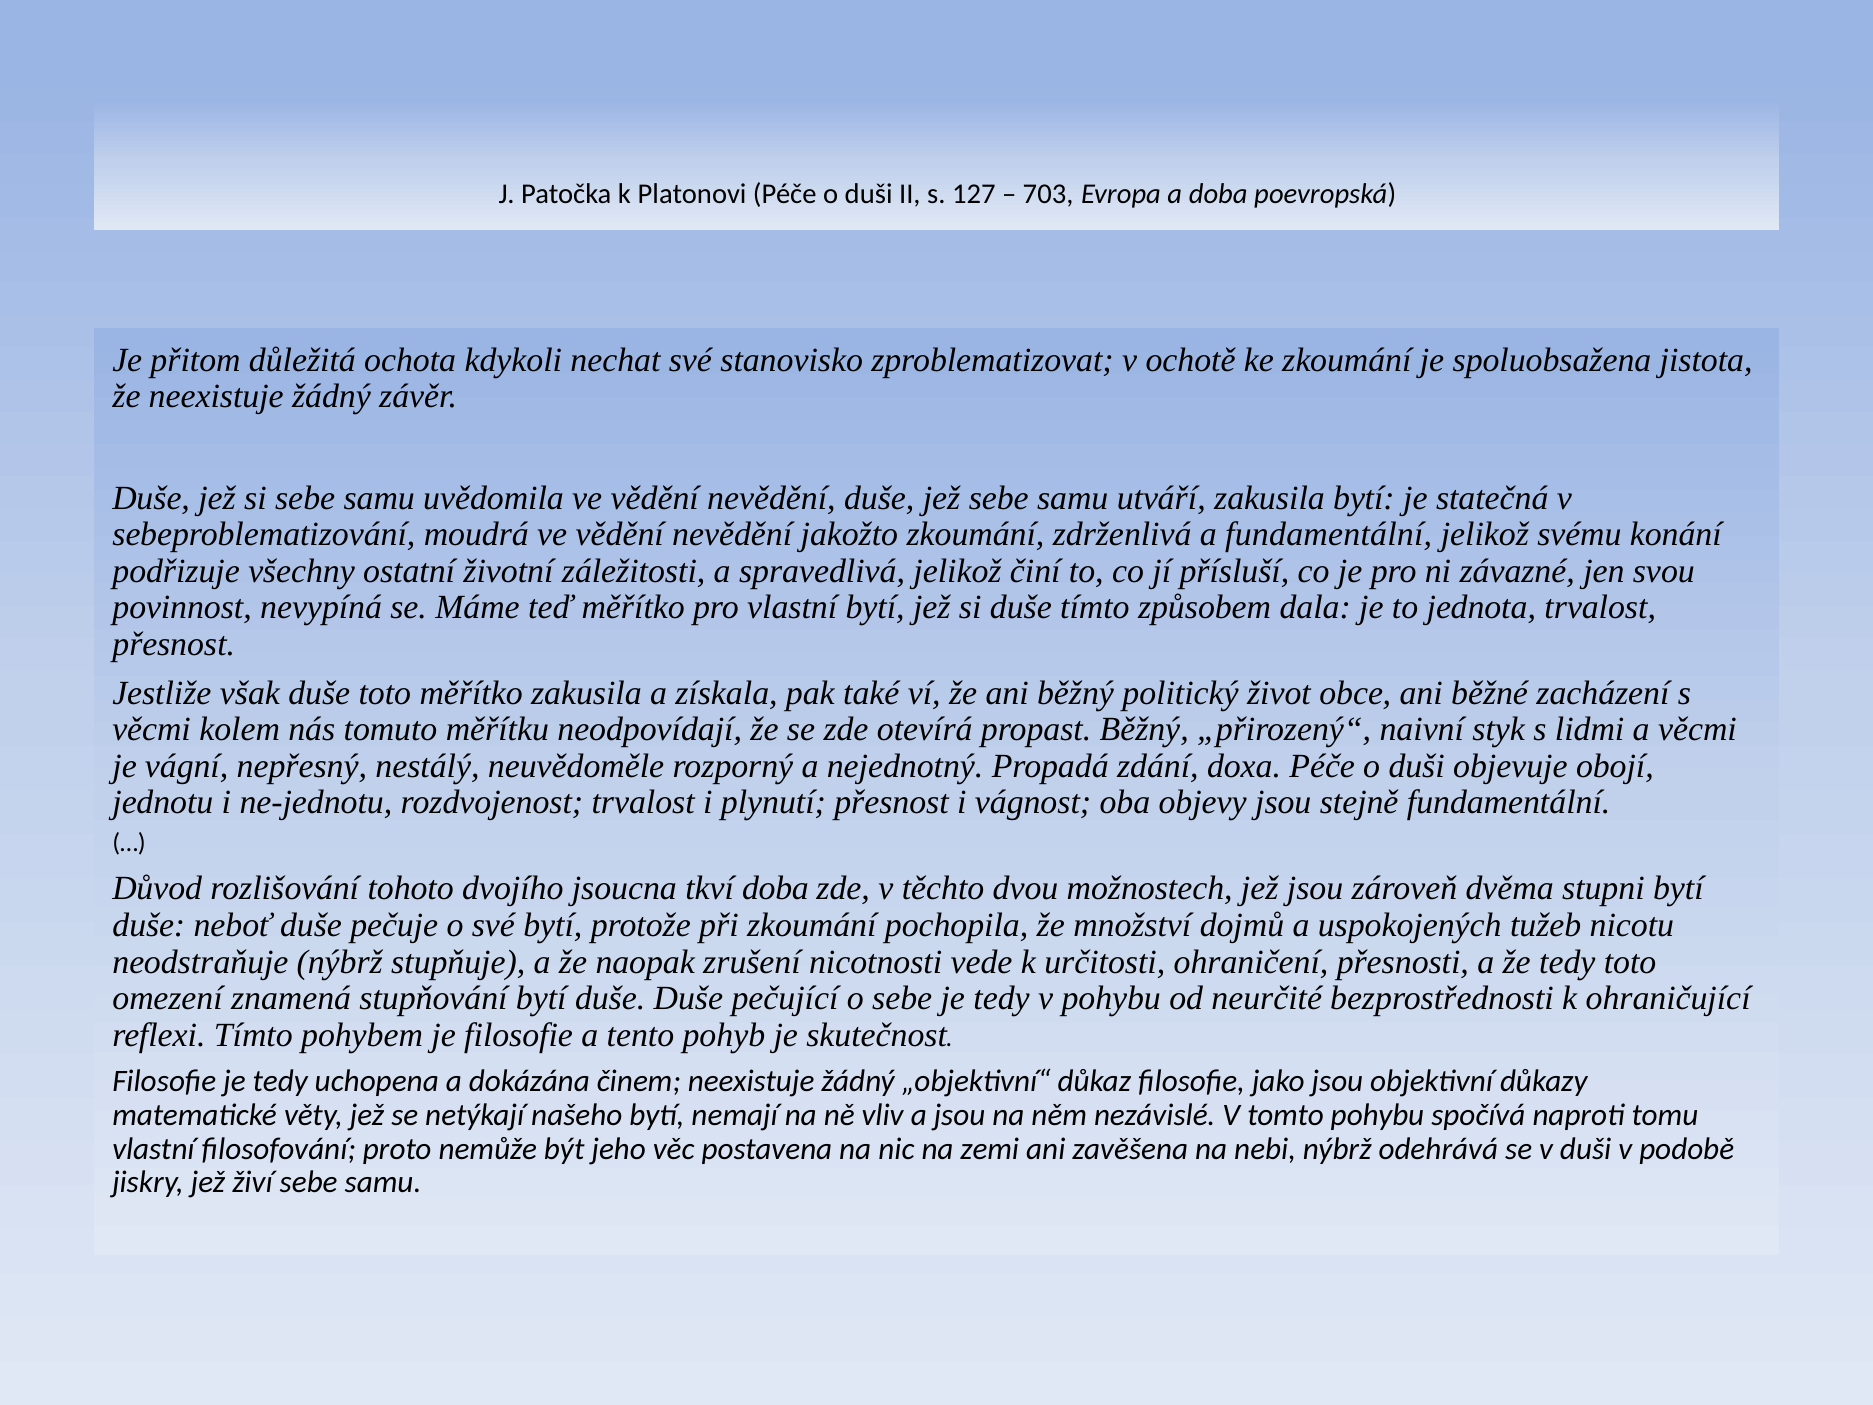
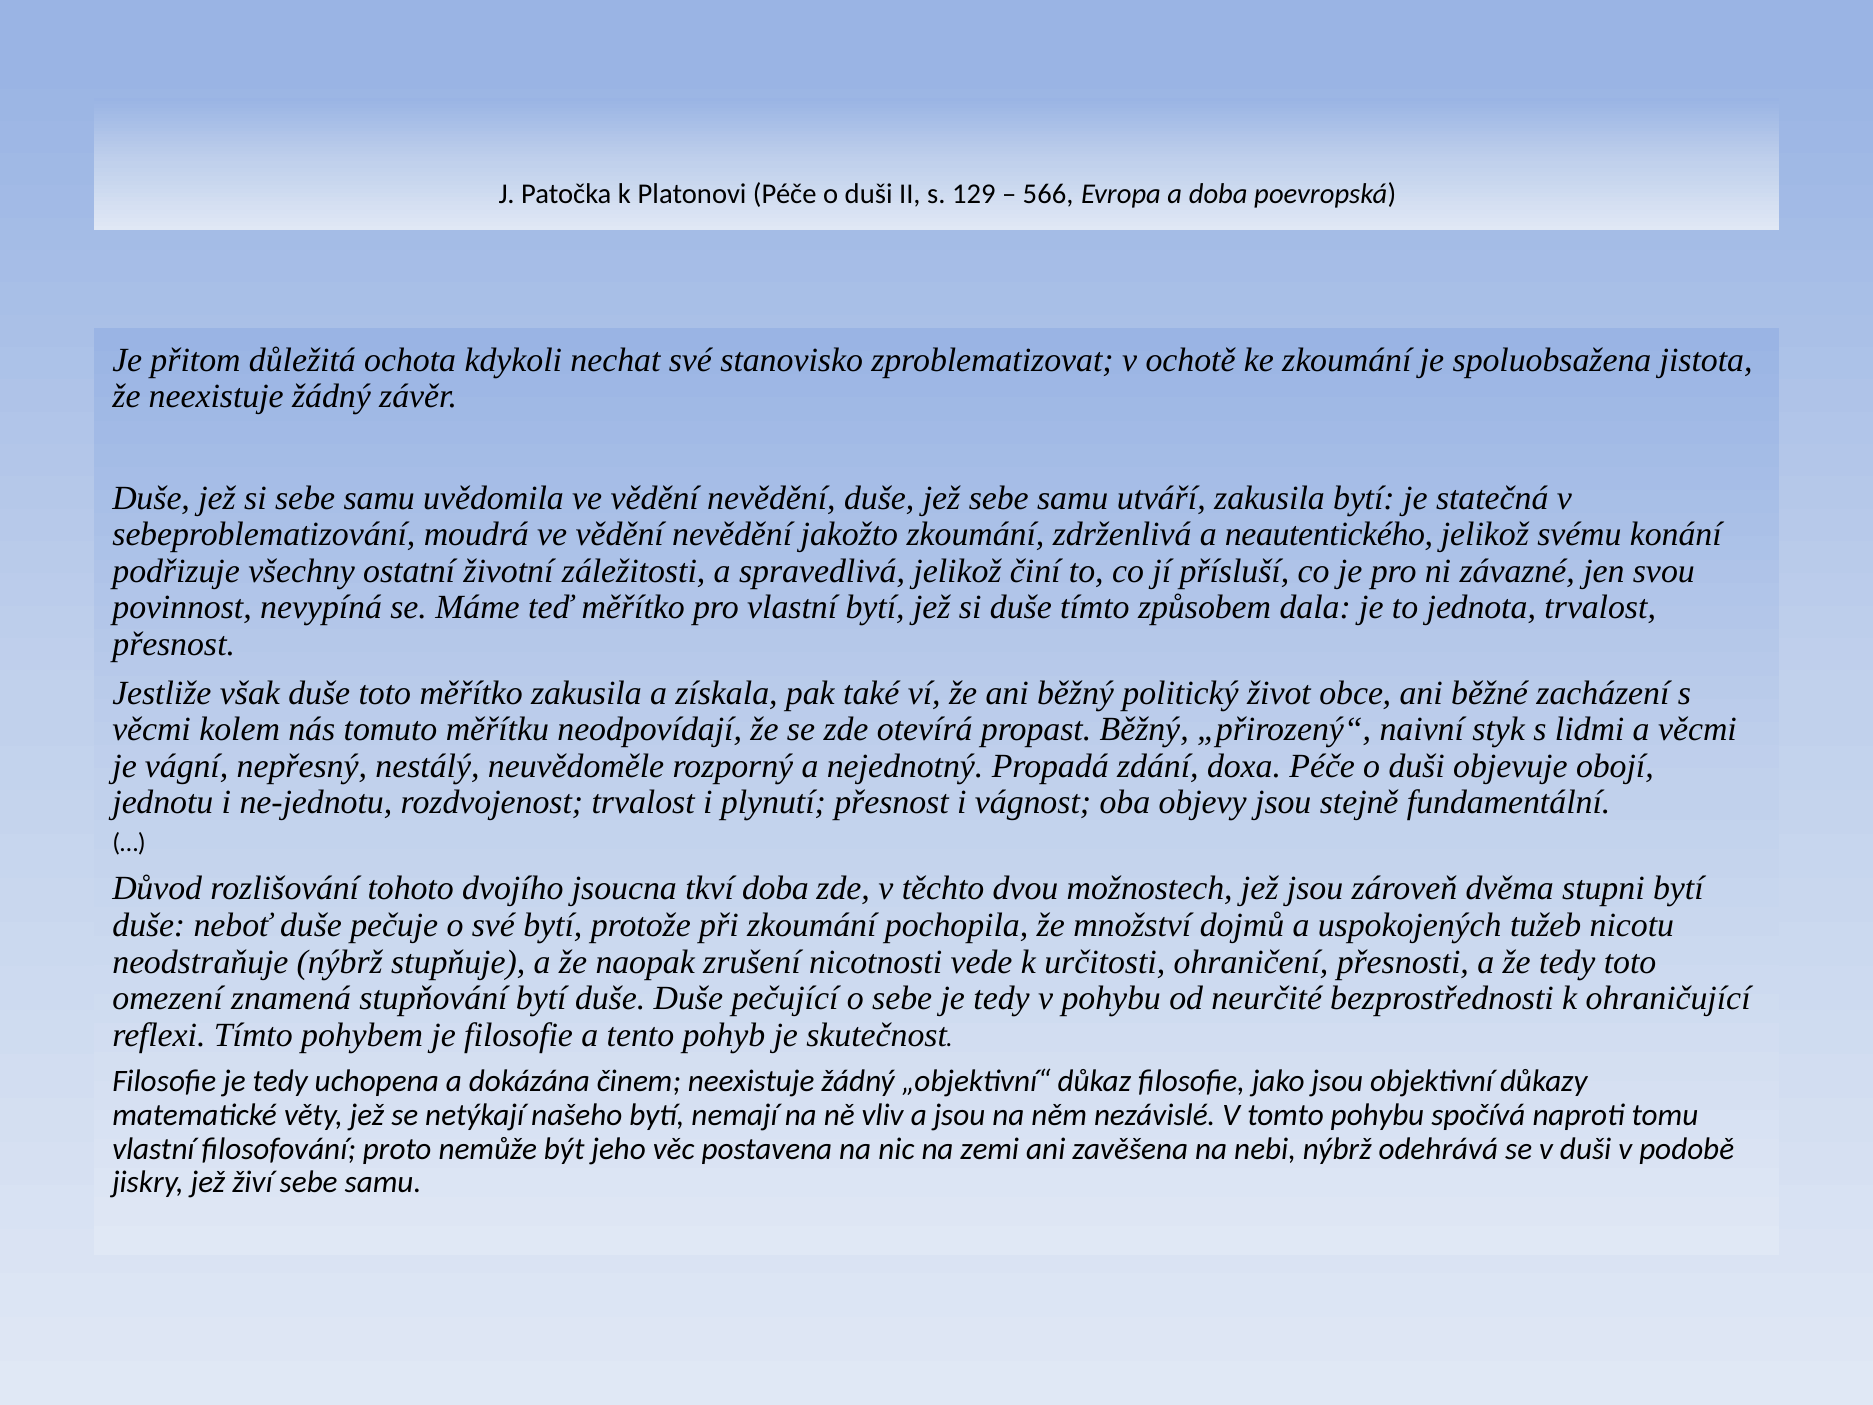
127: 127 -> 129
703: 703 -> 566
a fundamentální: fundamentální -> neautentického
